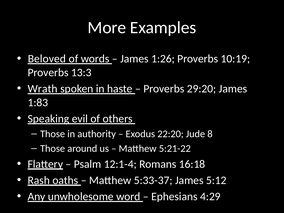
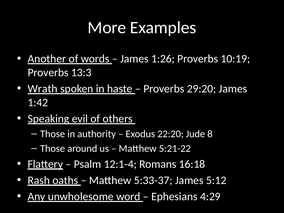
Beloved: Beloved -> Another
1:83: 1:83 -> 1:42
